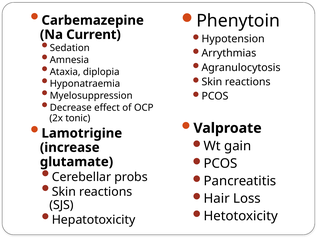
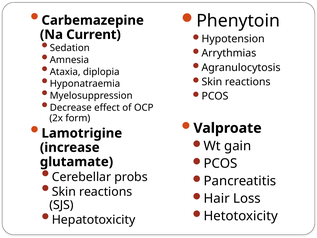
tonic: tonic -> form
